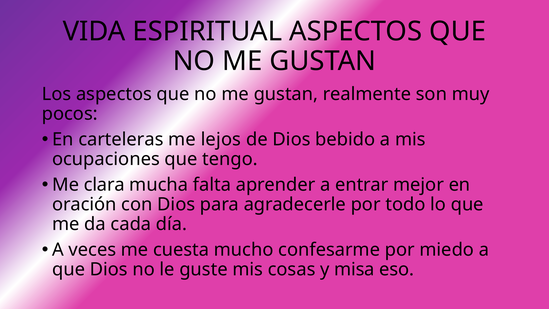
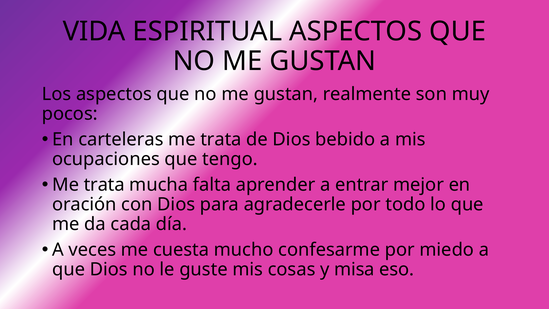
lejos at (221, 139): lejos -> trata
clara at (104, 185): clara -> trata
